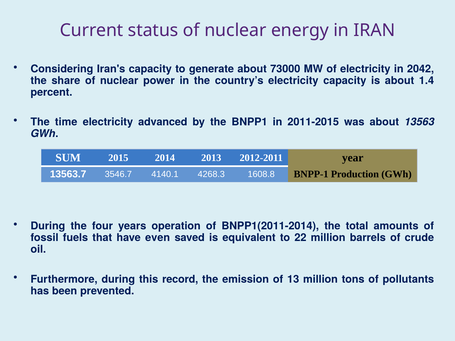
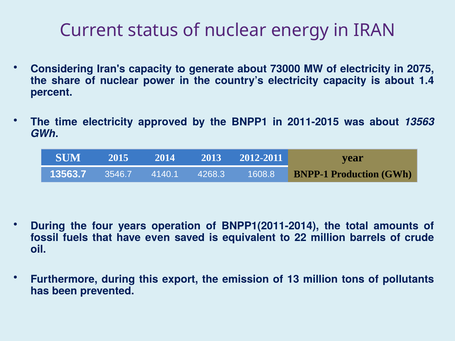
2042: 2042 -> 2075
advanced: advanced -> approved
record: record -> export
